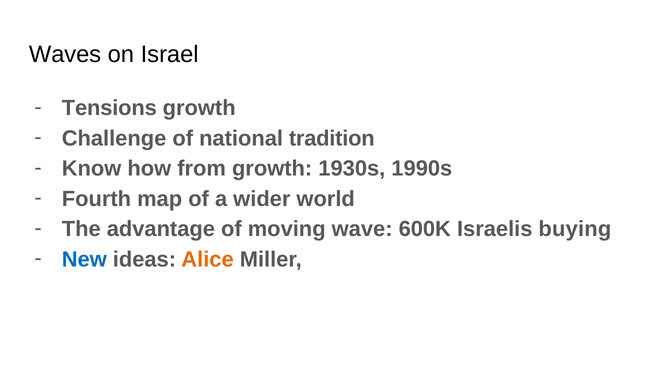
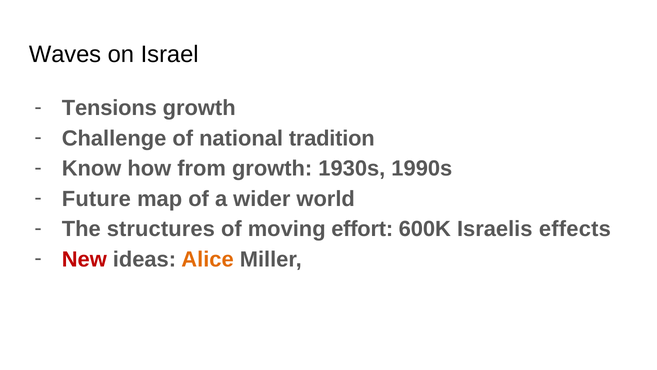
Fourth: Fourth -> Future
advantage: advantage -> structures
wave: wave -> effort
buying: buying -> effects
New colour: blue -> red
